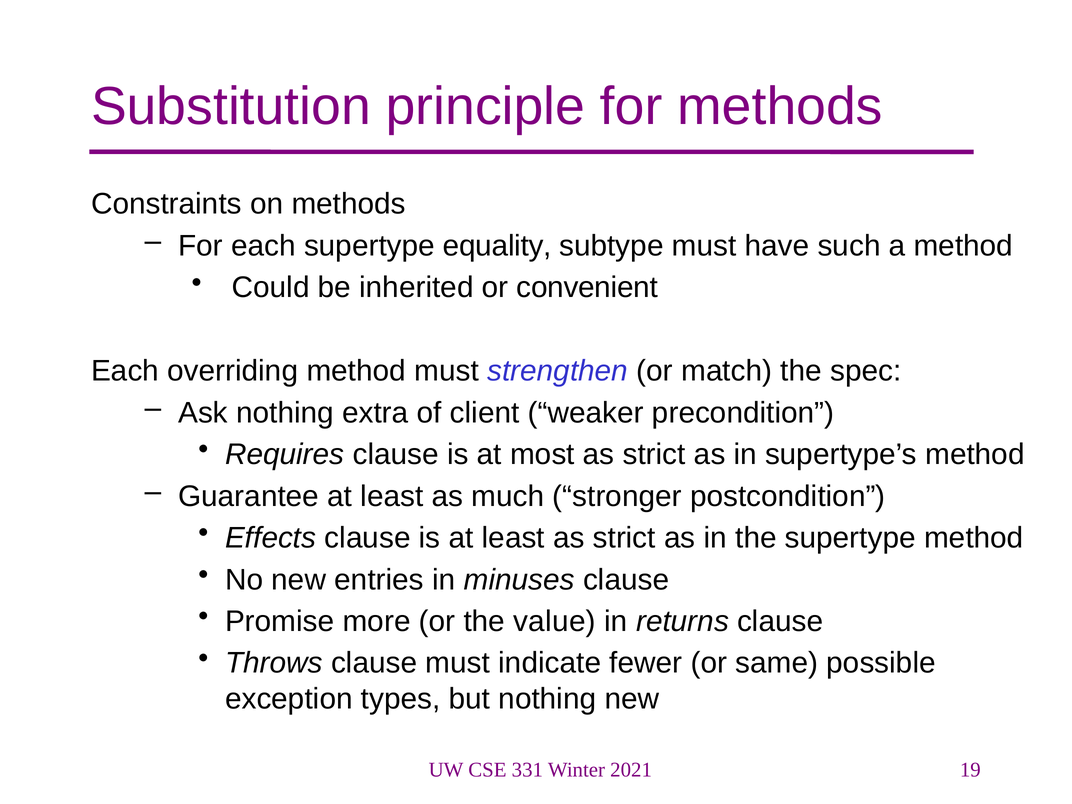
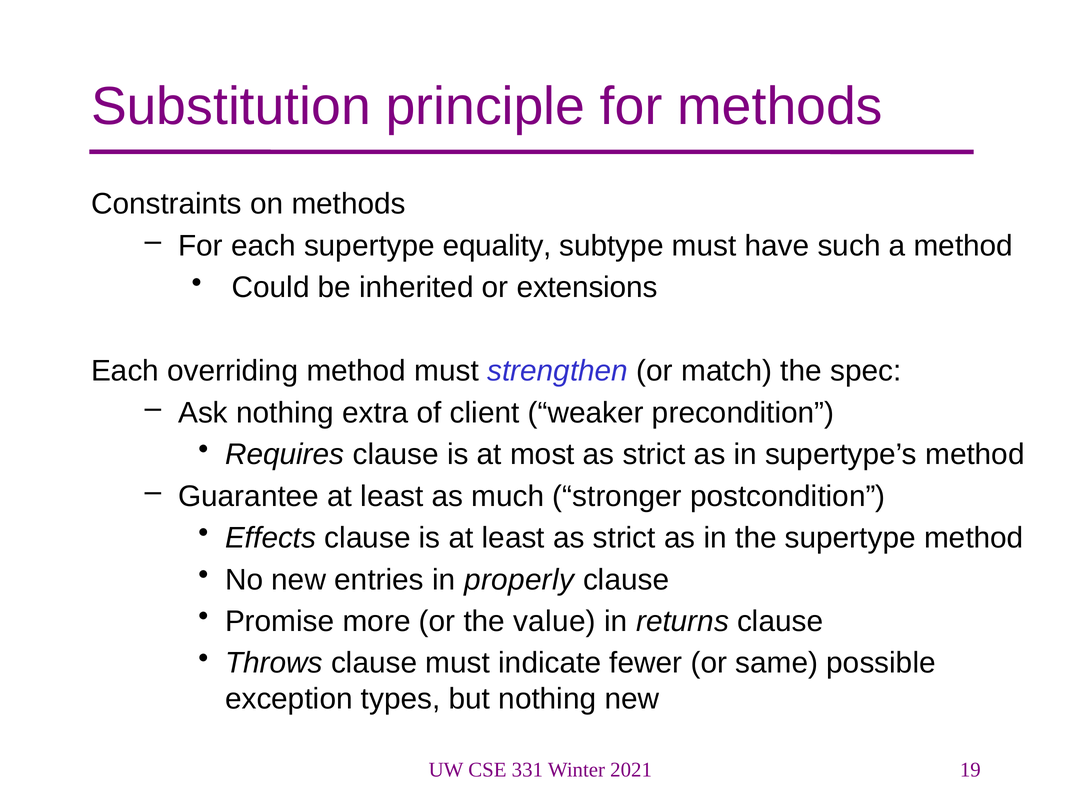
convenient: convenient -> extensions
minuses: minuses -> properly
